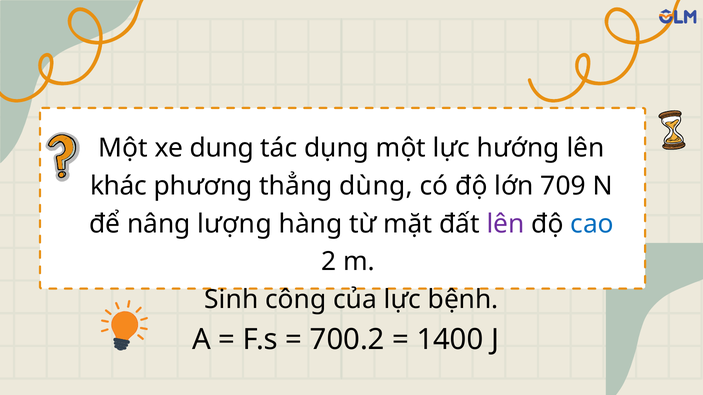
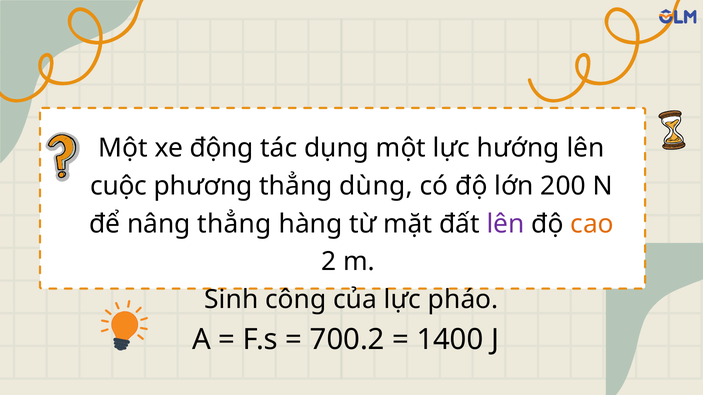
dung: dung -> động
khác: khác -> cuộc
709: 709 -> 200
nâng lượng: lượng -> thẳng
cao colour: blue -> orange
bệnh: bệnh -> pháo
